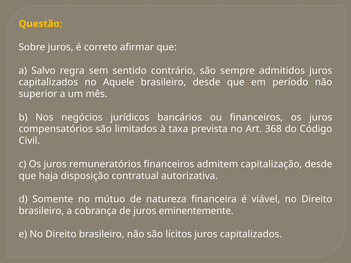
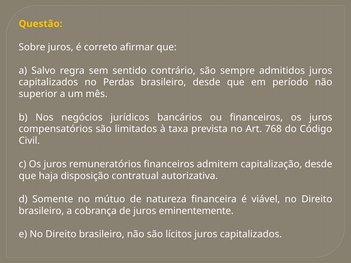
Aquele: Aquele -> Perdas
368: 368 -> 768
